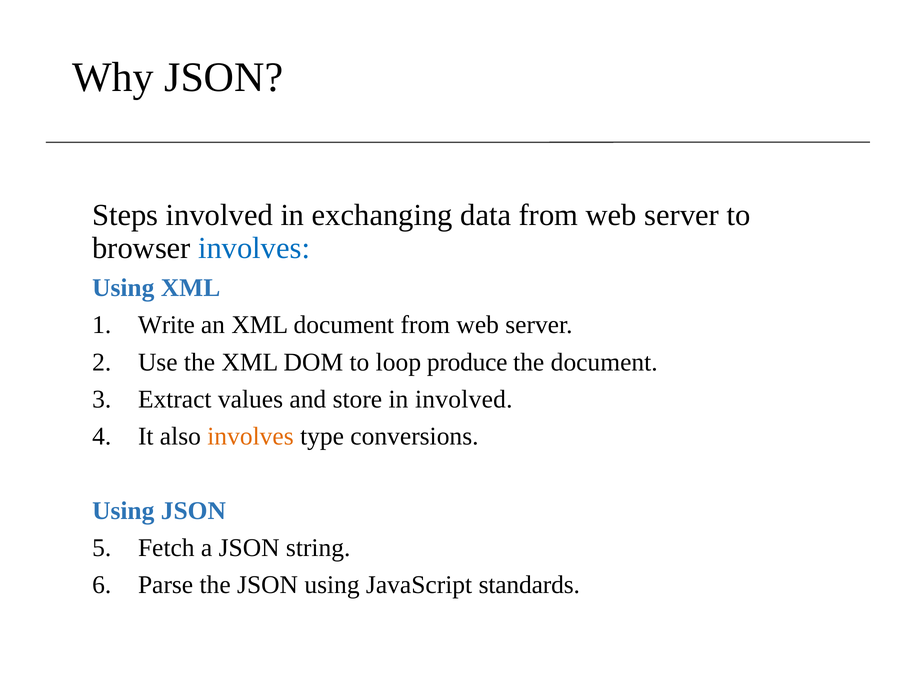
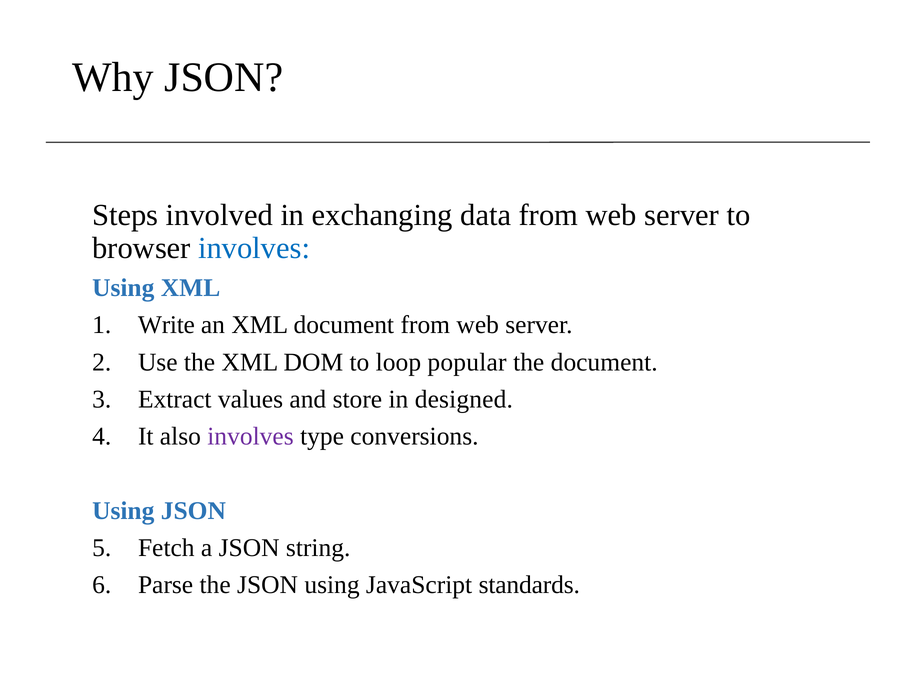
produce: produce -> popular
in involved: involved -> designed
involves at (251, 436) colour: orange -> purple
